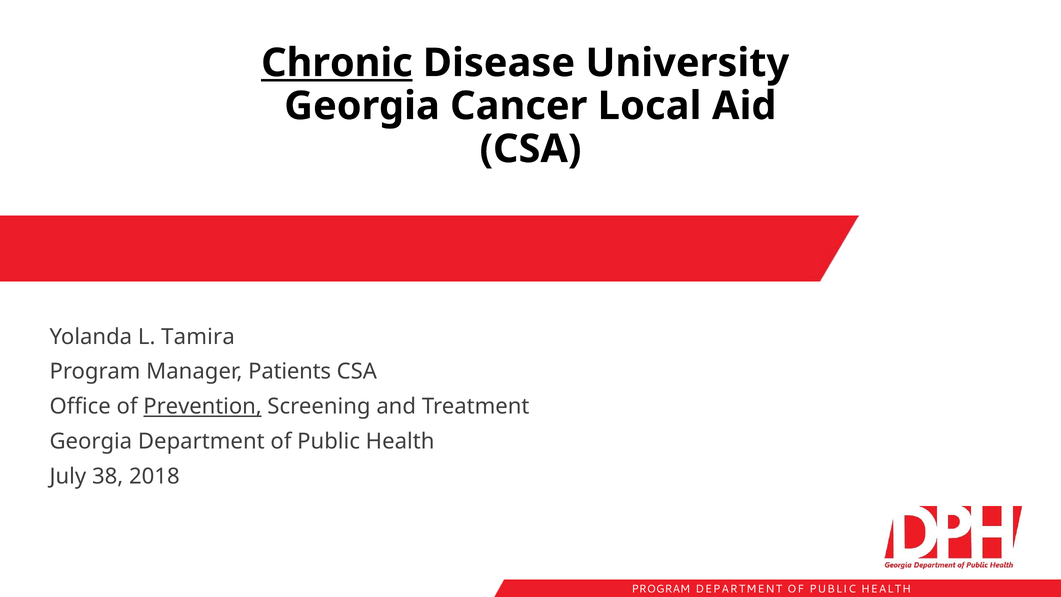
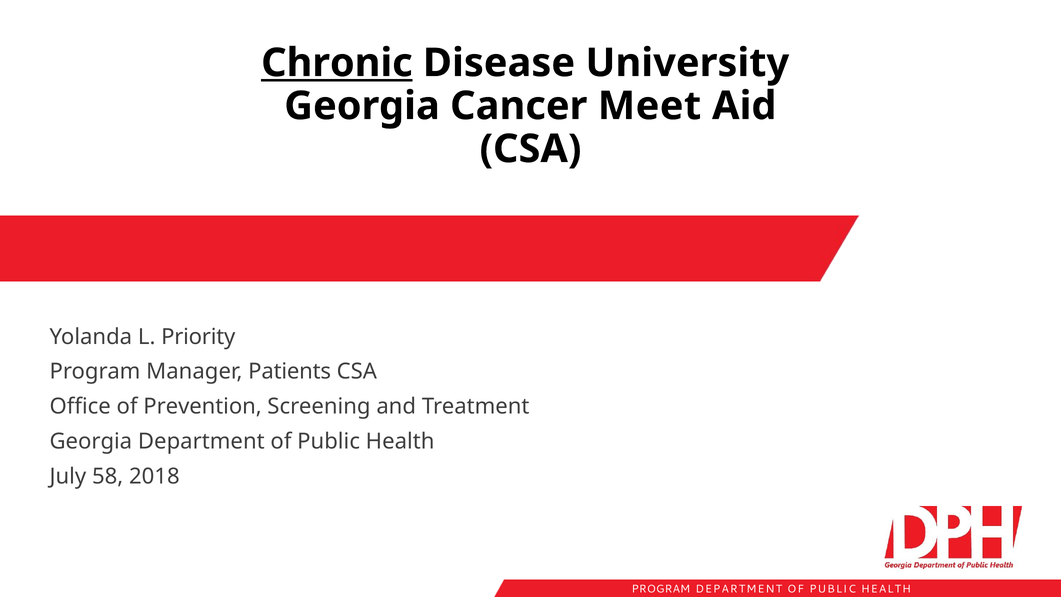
Local: Local -> Meet
Tamira: Tamira -> Priority
Prevention underline: present -> none
38: 38 -> 58
